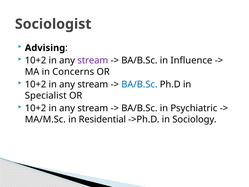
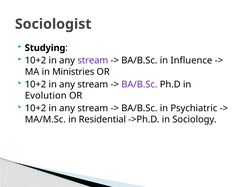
Advising: Advising -> Studying
Concerns: Concerns -> Ministries
BA/B.Sc at (139, 84) colour: blue -> purple
Specialist: Specialist -> Evolution
